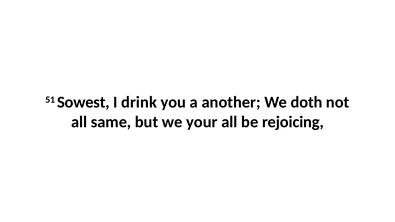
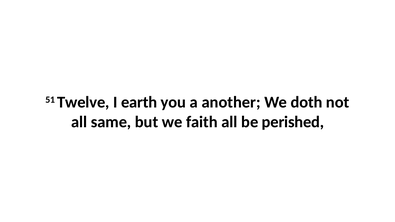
Sowest: Sowest -> Twelve
drink: drink -> earth
your: your -> faith
rejoicing: rejoicing -> perished
